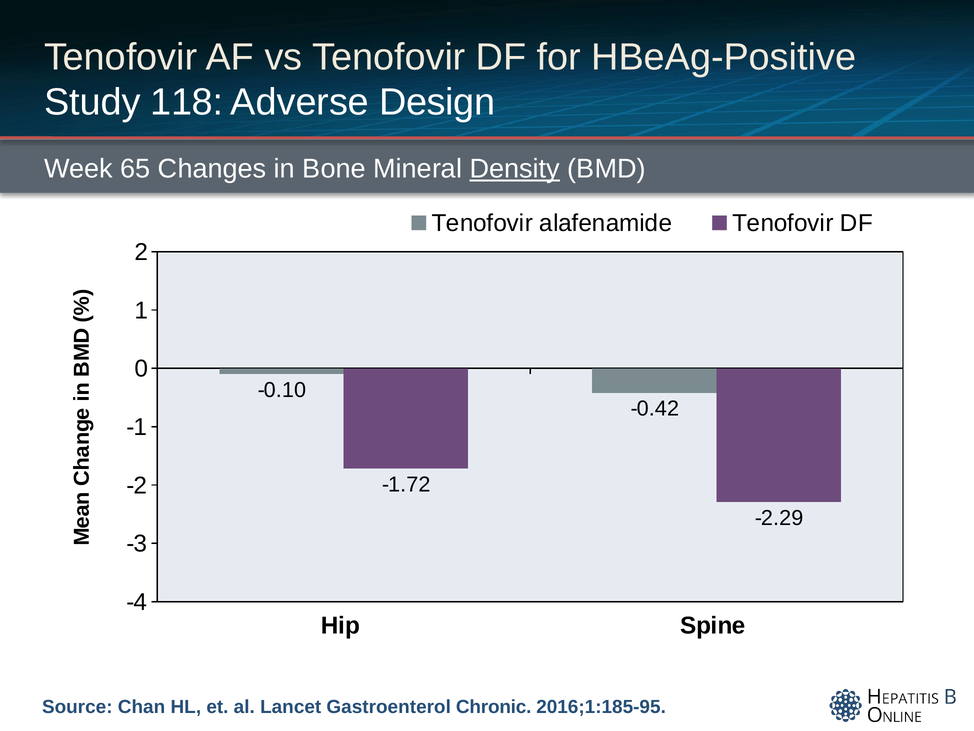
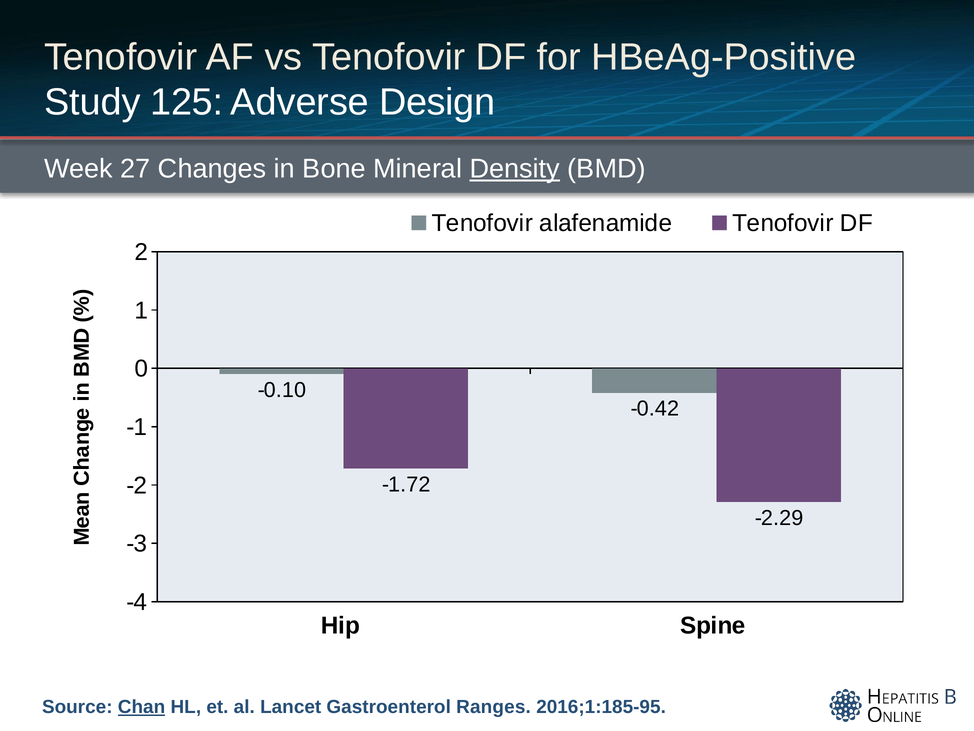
118: 118 -> 125
65: 65 -> 27
Chan underline: none -> present
Chronic: Chronic -> Ranges
